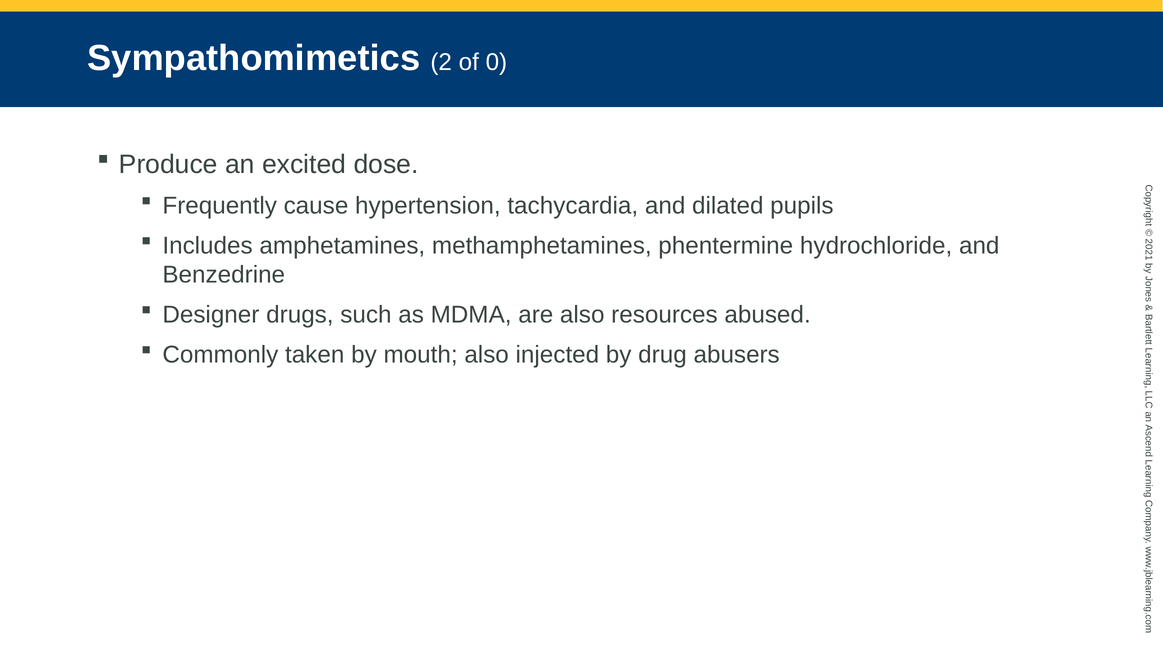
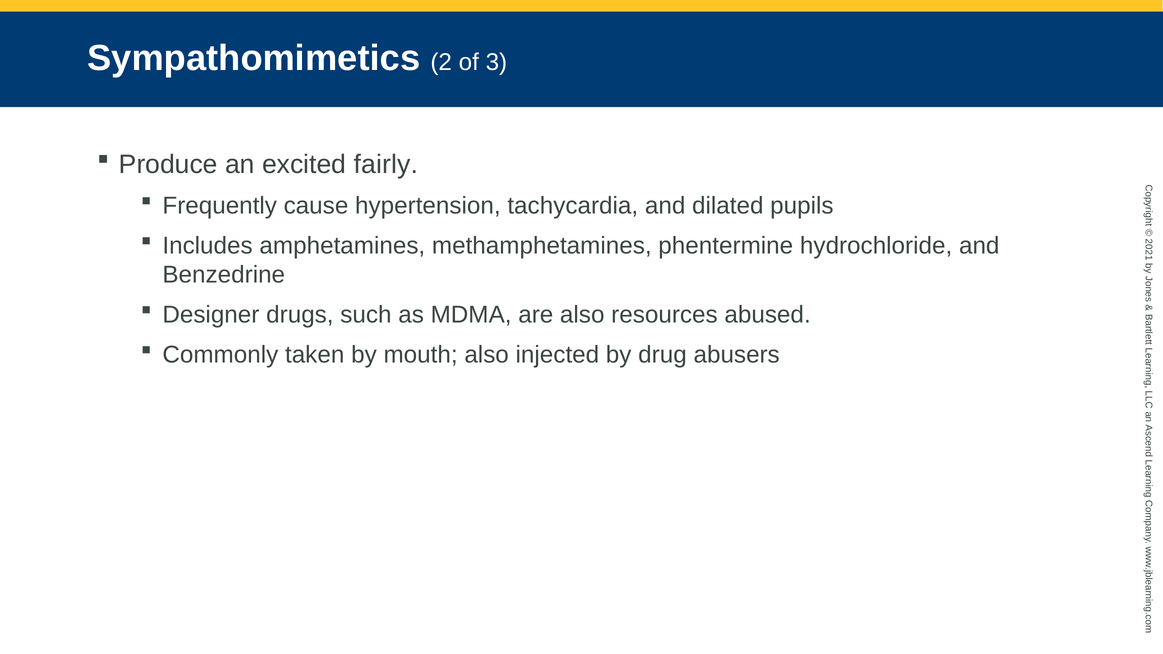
of 0: 0 -> 3
dose: dose -> fairly
